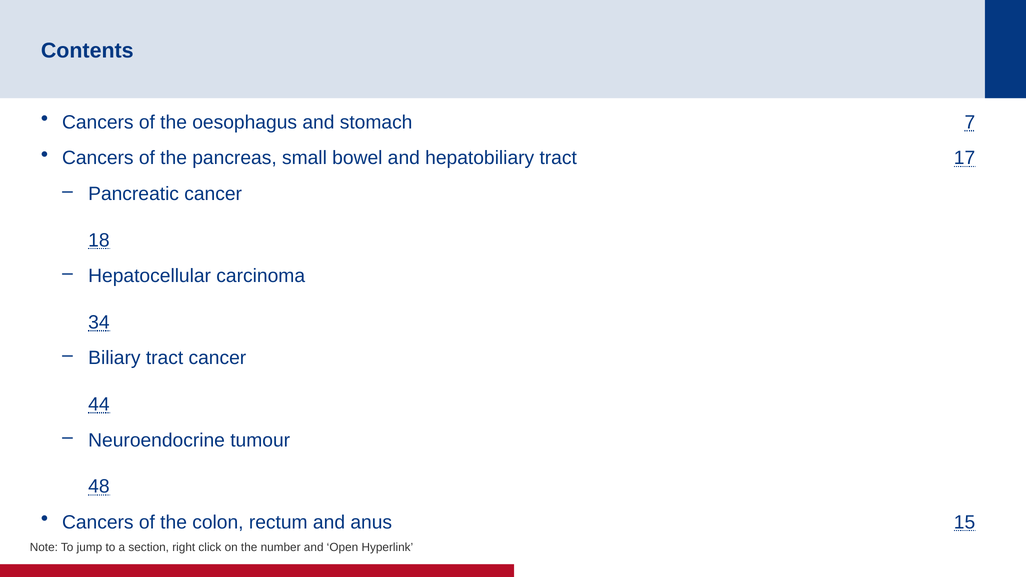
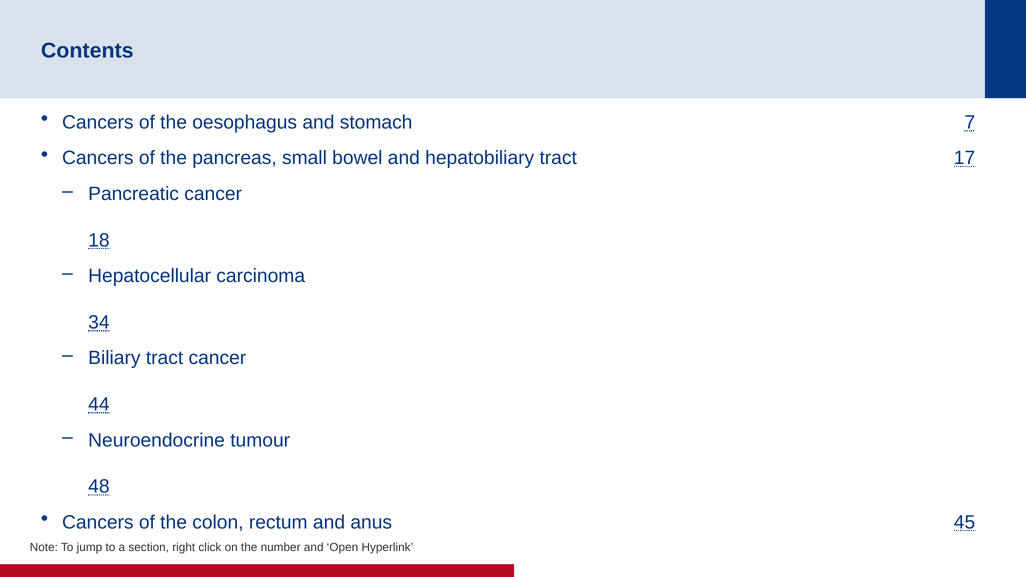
15: 15 -> 45
